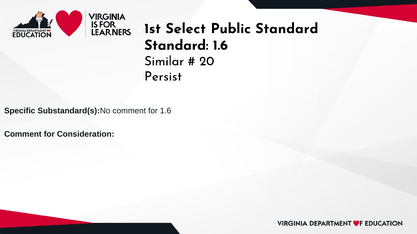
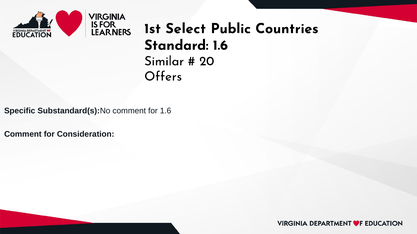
Public Standard: Standard -> Countries
Persist: Persist -> Offers
